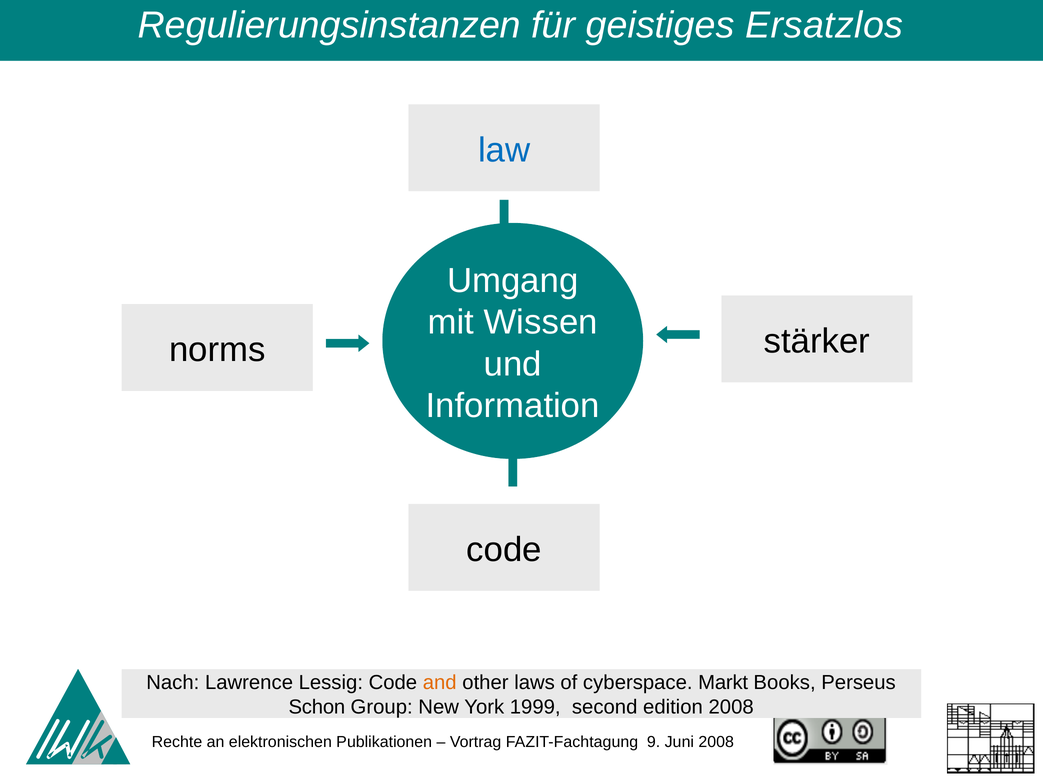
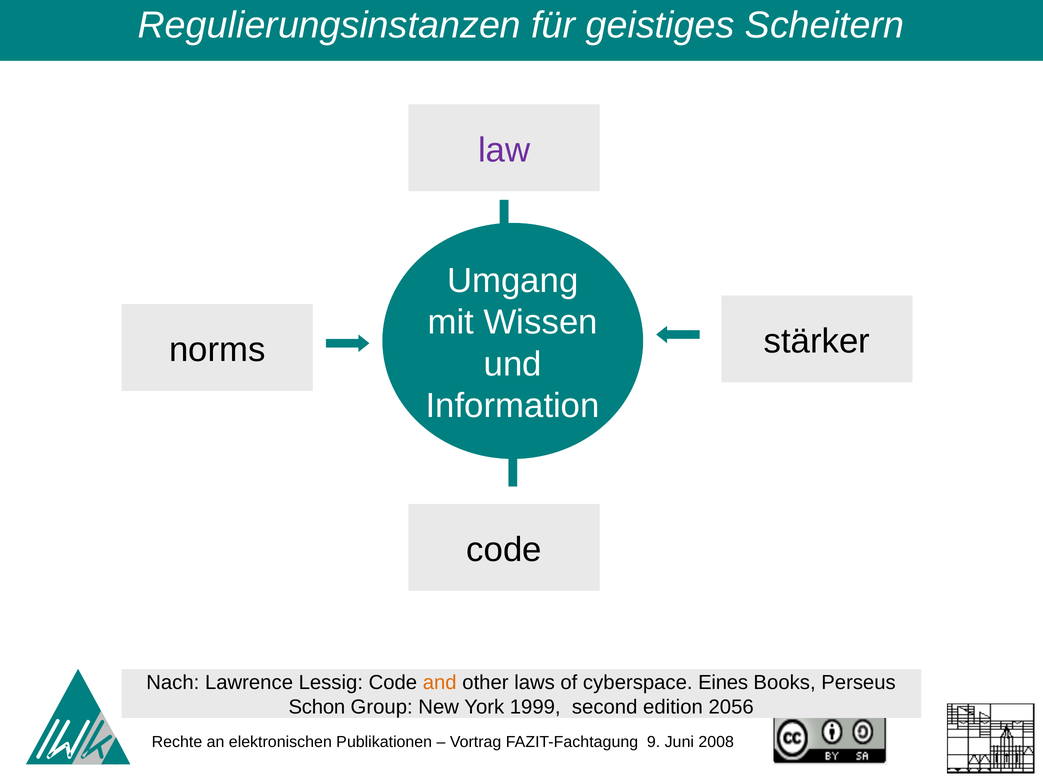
Ersatzlos: Ersatzlos -> Scheitern
law colour: blue -> purple
Markt: Markt -> Eines
edition 2008: 2008 -> 2056
